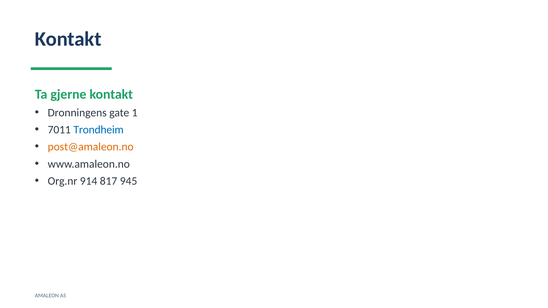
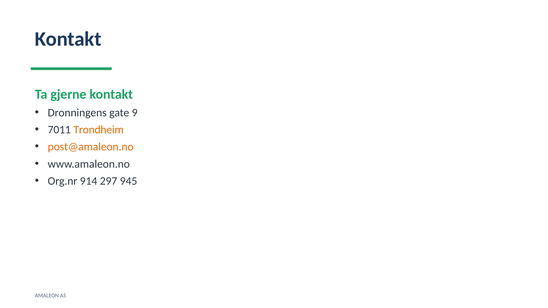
1: 1 -> 9
Trondheim colour: blue -> orange
817: 817 -> 297
